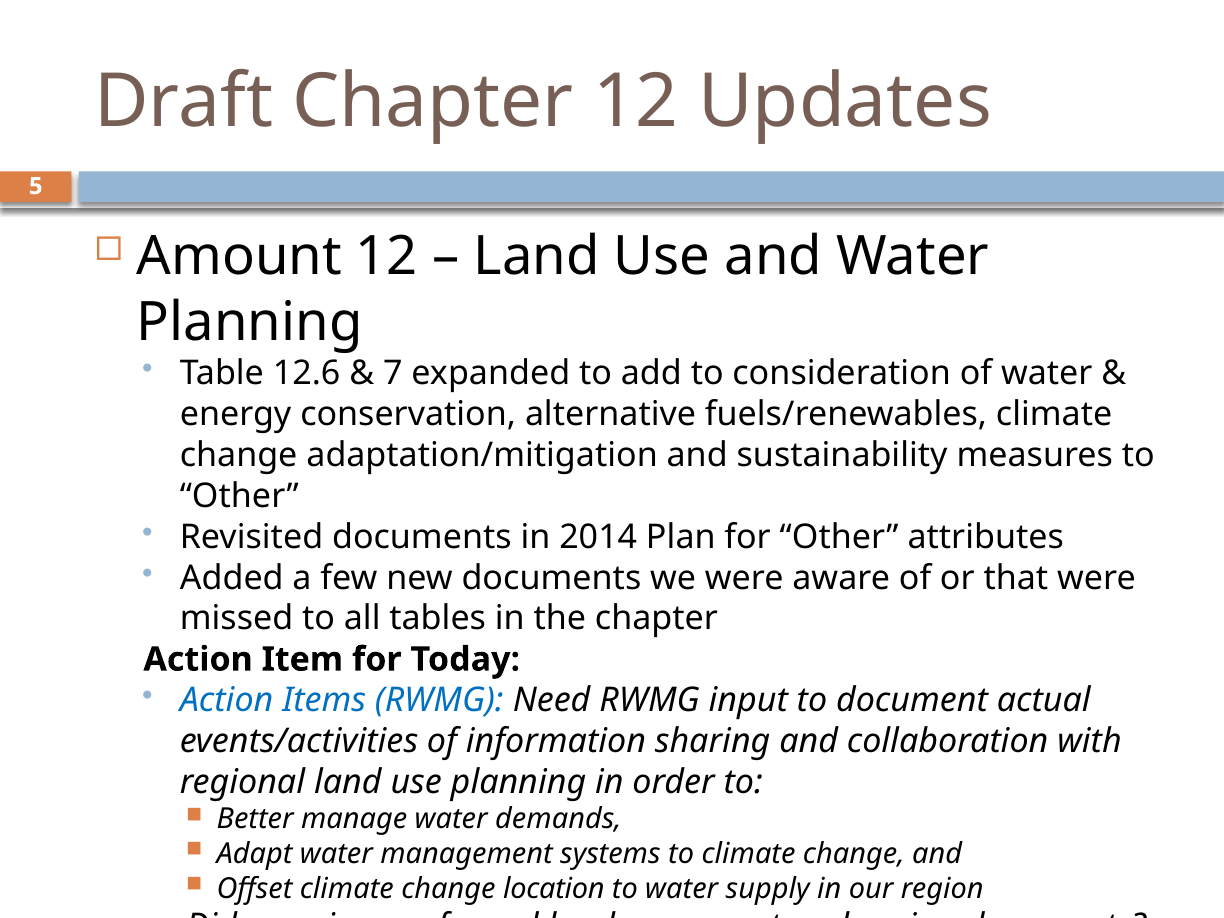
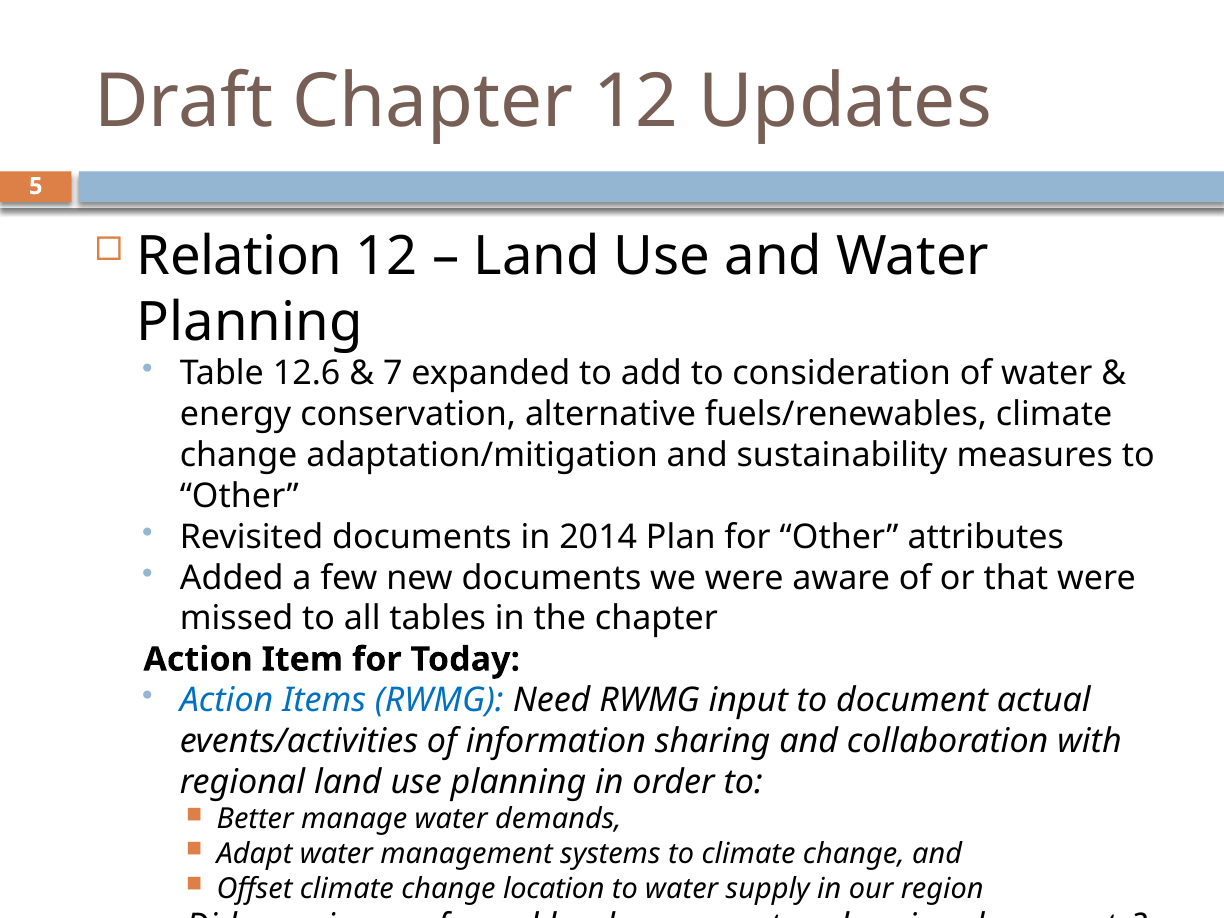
Amount: Amount -> Relation
